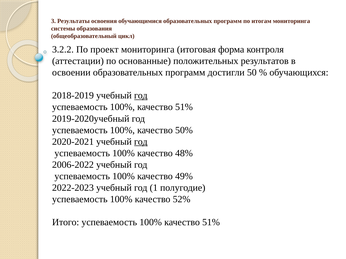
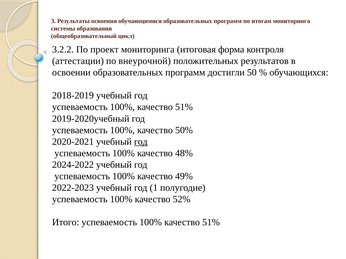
основанные: основанные -> внеурочной
год at (141, 96) underline: present -> none
2006-2022: 2006-2022 -> 2024-2022
